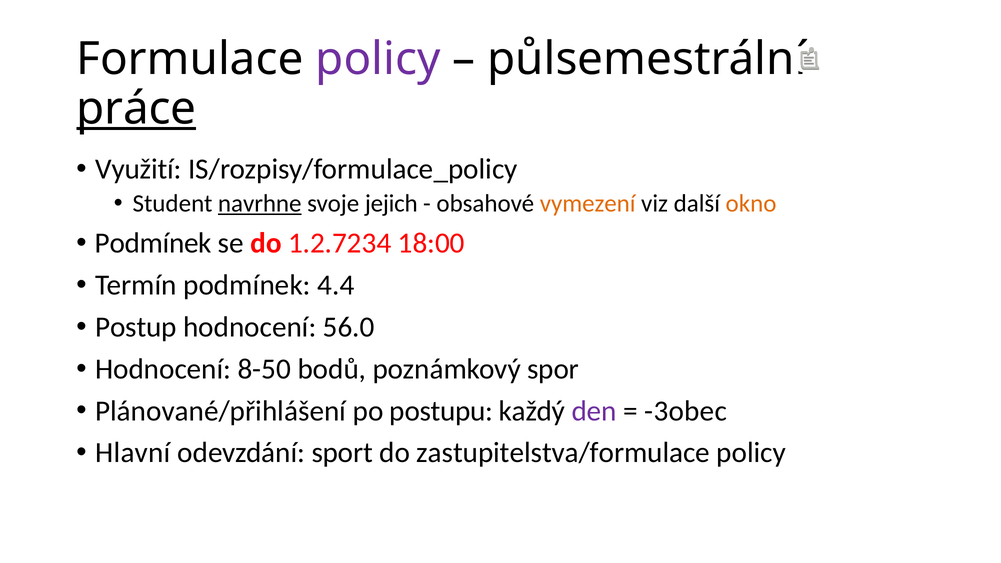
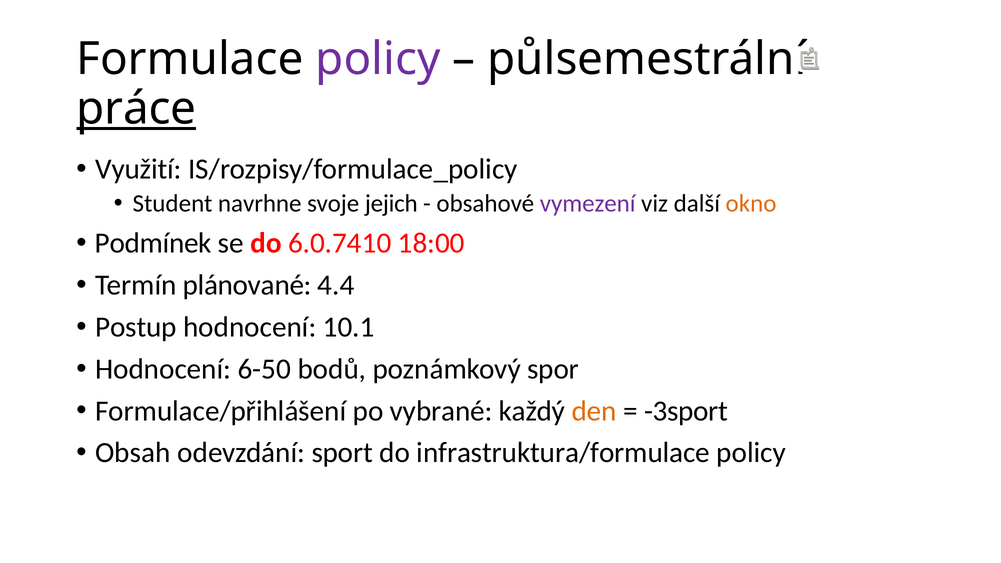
navrhne underline: present -> none
vymezení colour: orange -> purple
1.2.7234: 1.2.7234 -> 6.0.7410
Termín podmínek: podmínek -> plánované
56.0: 56.0 -> 10.1
8-50: 8-50 -> 6-50
Plánované/přihlášení: Plánované/přihlášení -> Formulace/přihlášení
postupu: postupu -> vybrané
den colour: purple -> orange
-3obec: -3obec -> -3sport
Hlavní: Hlavní -> Obsah
zastupitelstva/formulace: zastupitelstva/formulace -> infrastruktura/formulace
